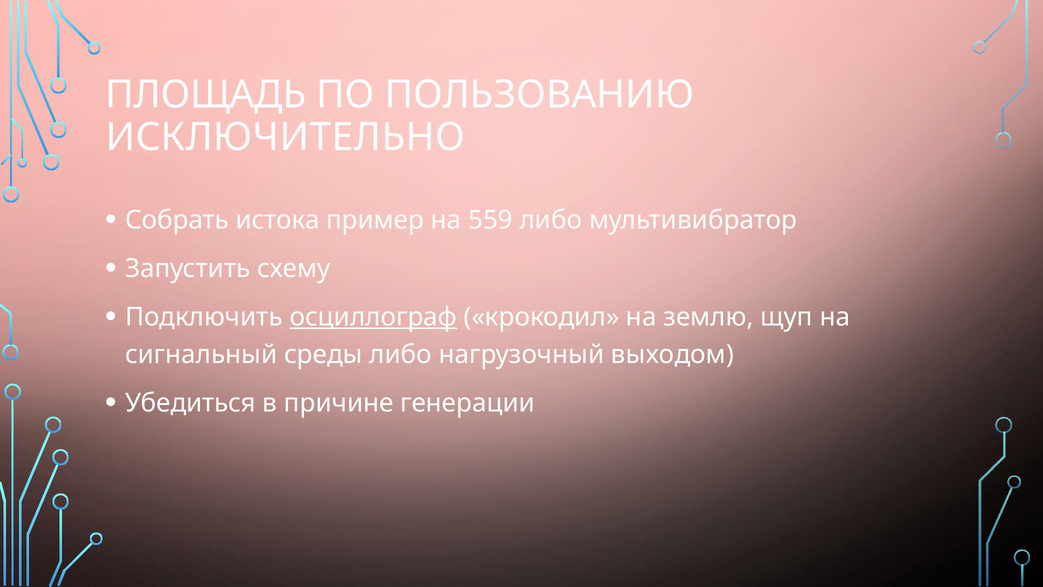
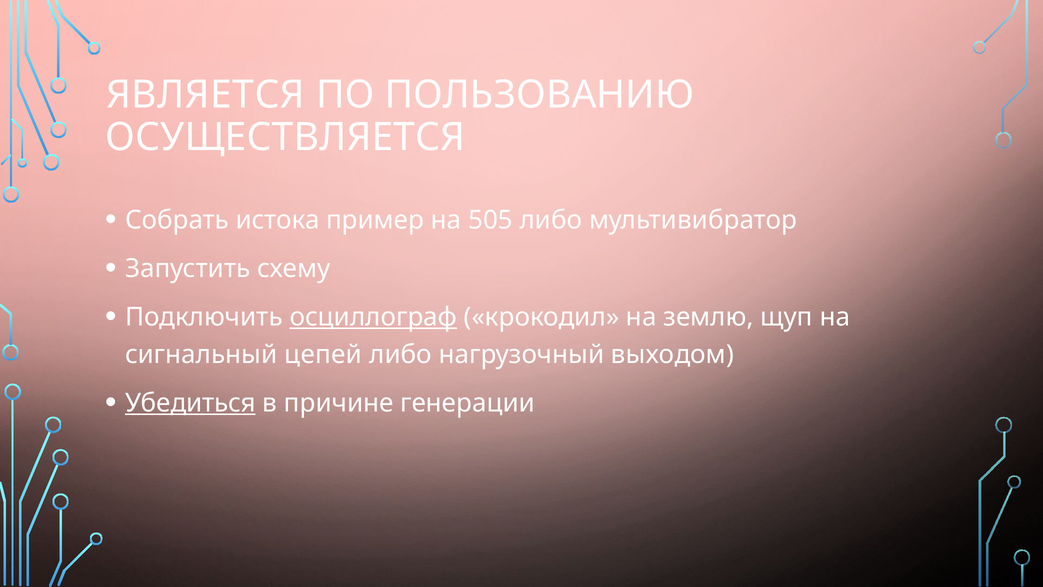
ПЛОЩАДЬ: ПЛОЩАДЬ -> ЯВЛЯЕТСЯ
ИСКЛЮЧИТЕЛЬНО: ИСКЛЮЧИТЕЛЬНО -> ОСУЩЕСТВЛЯЕТСЯ
559: 559 -> 505
среды: среды -> цепей
Убедиться underline: none -> present
